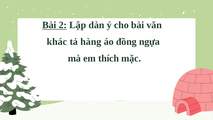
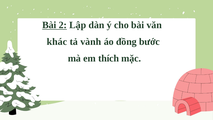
hàng: hàng -> vành
ngựa: ngựa -> bước
